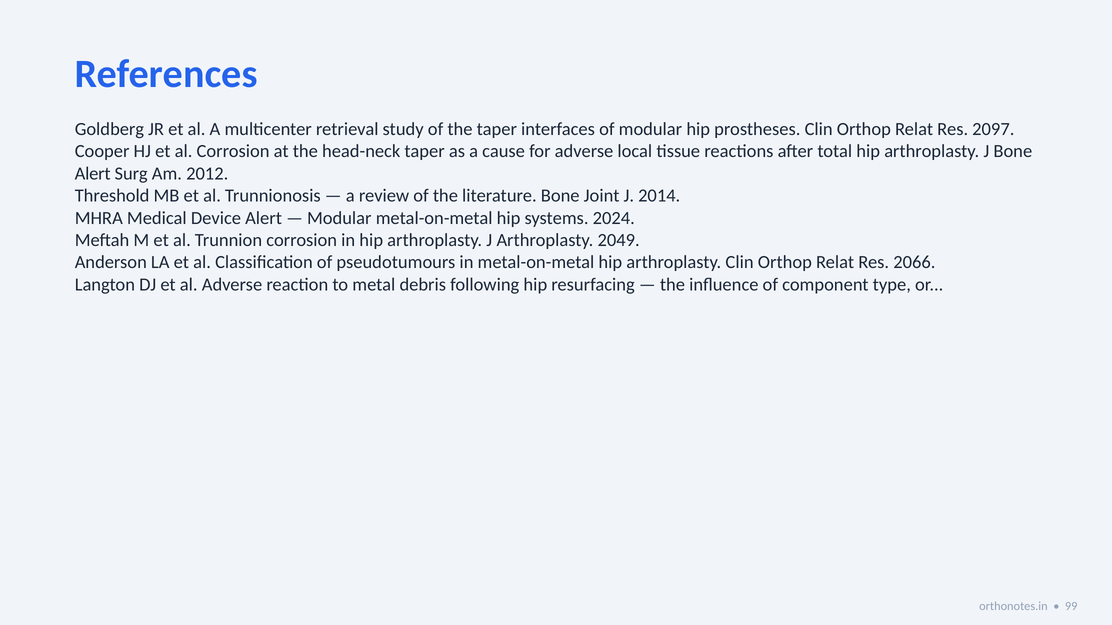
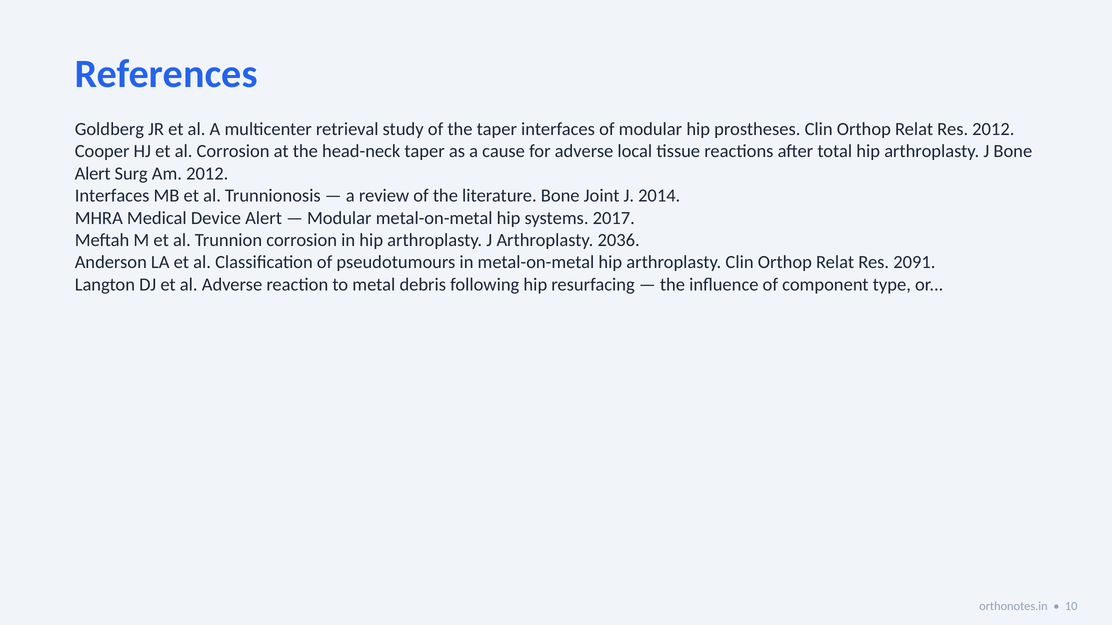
Res 2097: 2097 -> 2012
Threshold at (112, 196): Threshold -> Interfaces
2024: 2024 -> 2017
2049: 2049 -> 2036
2066: 2066 -> 2091
99: 99 -> 10
